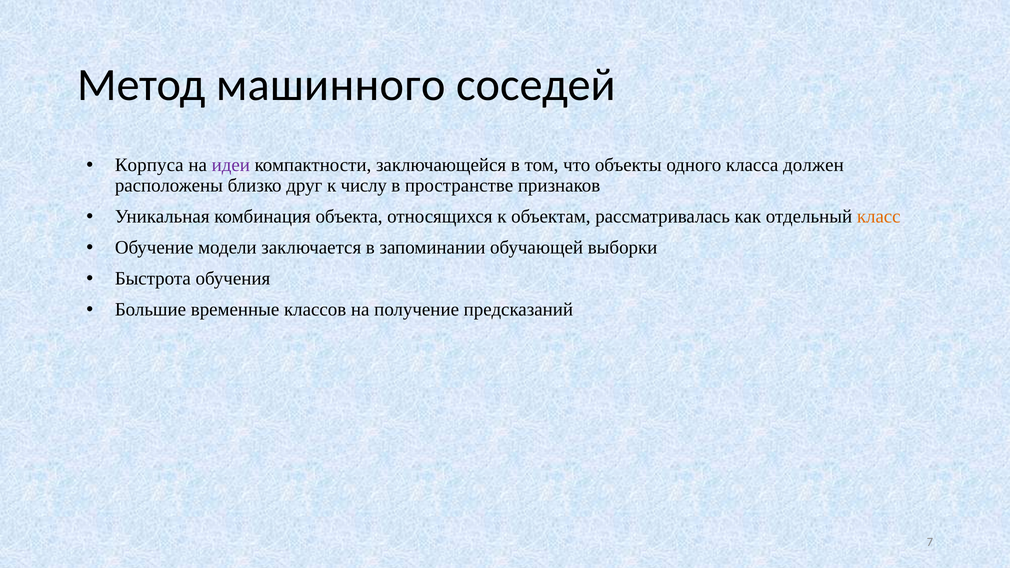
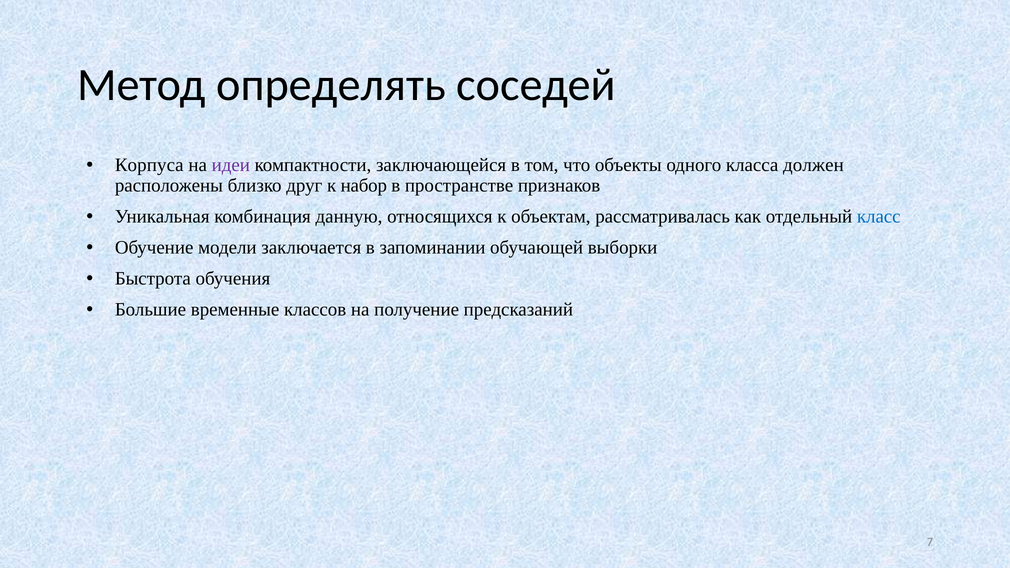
машинного: машинного -> определять
числу: числу -> набор
объекта: объекта -> данную
класс colour: orange -> blue
